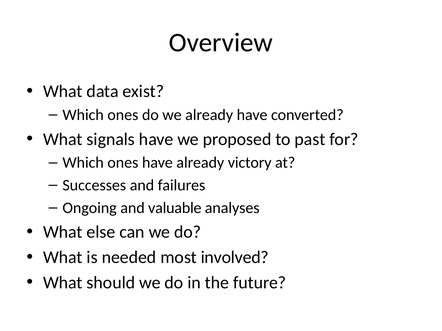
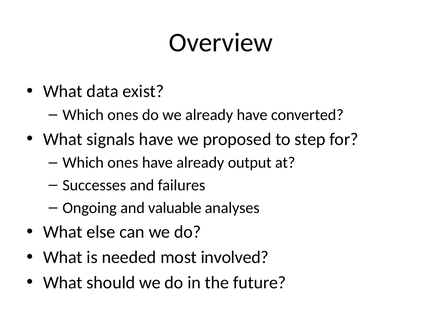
past: past -> step
victory: victory -> output
